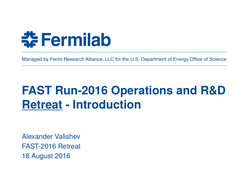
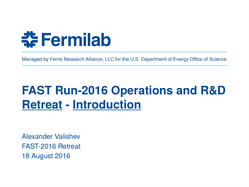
Introduction underline: none -> present
